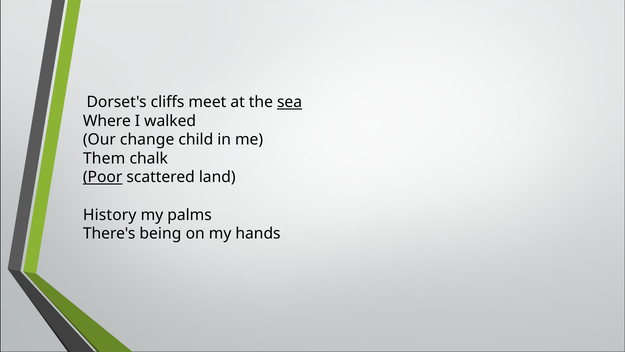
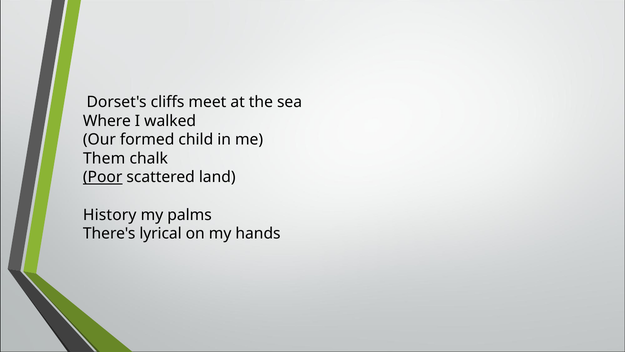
sea underline: present -> none
change: change -> formed
being: being -> lyrical
